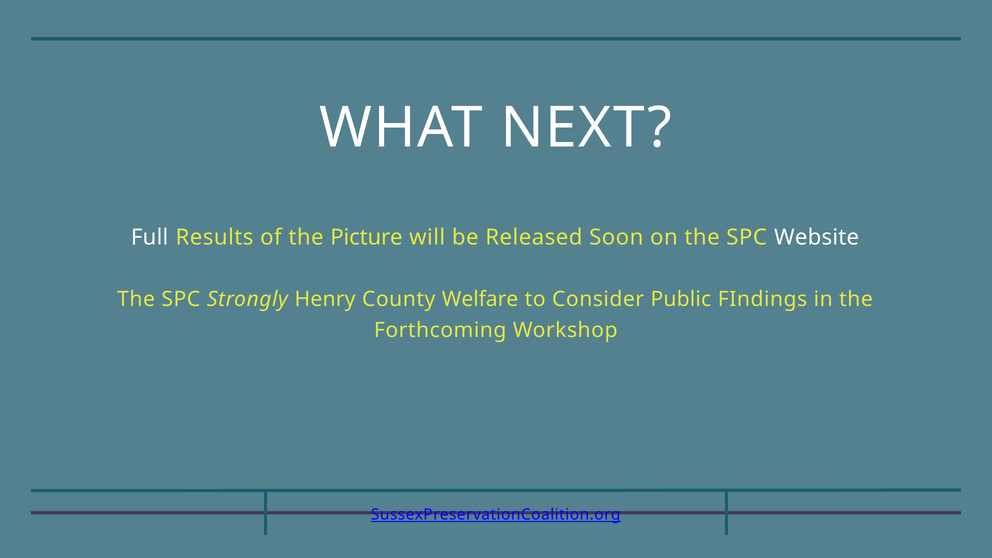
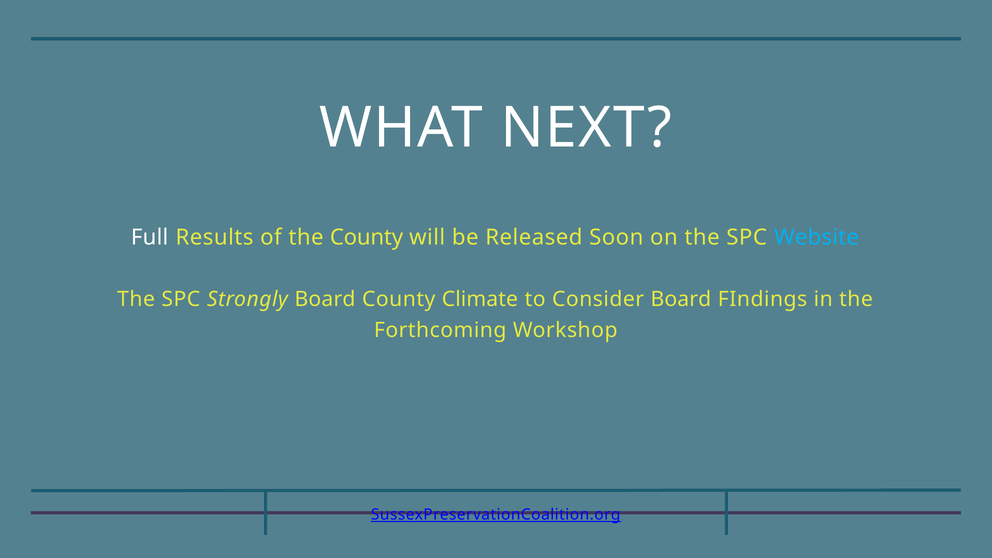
the Picture: Picture -> County
Website colour: white -> light blue
Strongly Henry: Henry -> Board
Welfare: Welfare -> Climate
Consider Public: Public -> Board
